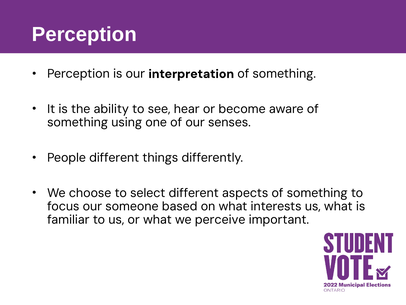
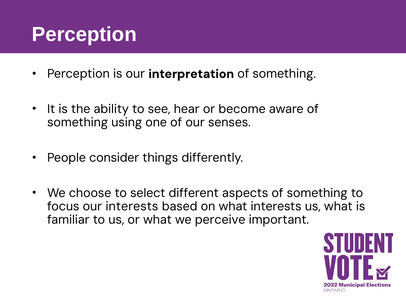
People different: different -> consider
our someone: someone -> interests
